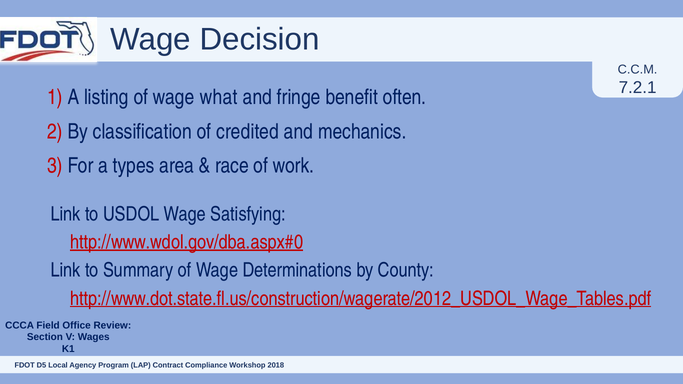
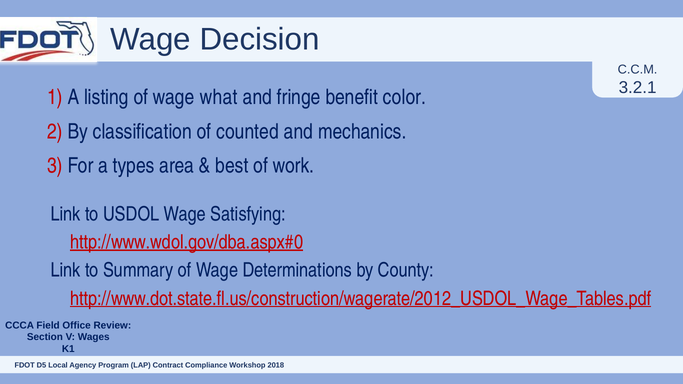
7.2.1: 7.2.1 -> 3.2.1
often: often -> color
credited: credited -> counted
race: race -> best
